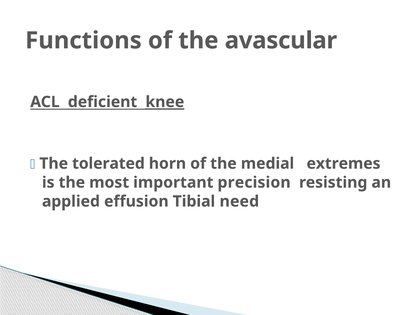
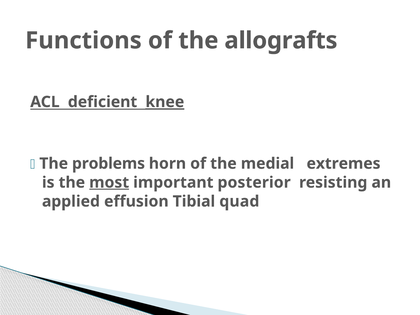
avascular: avascular -> allografts
tolerated: tolerated -> problems
most underline: none -> present
precision: precision -> posterior
need: need -> quad
